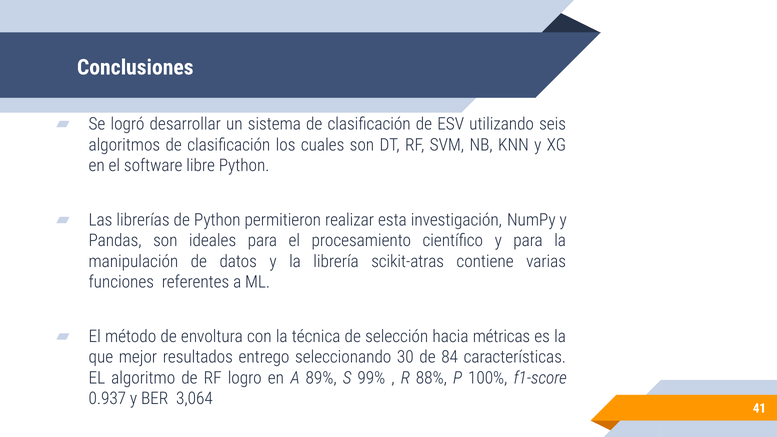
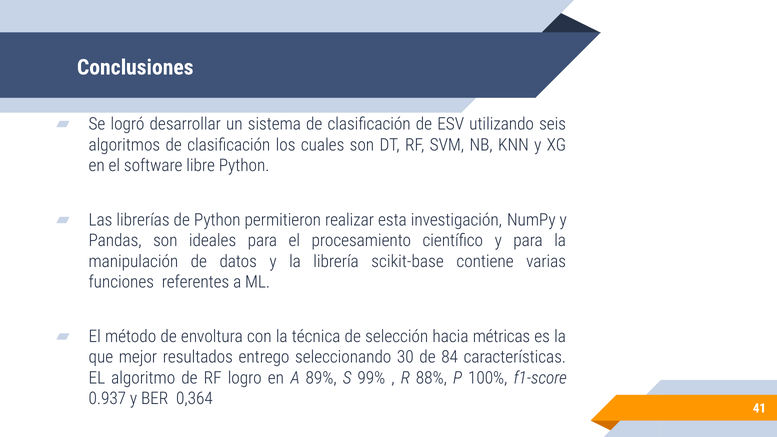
scikit-atras: scikit-atras -> scikit-base
3,064: 3,064 -> 0,364
